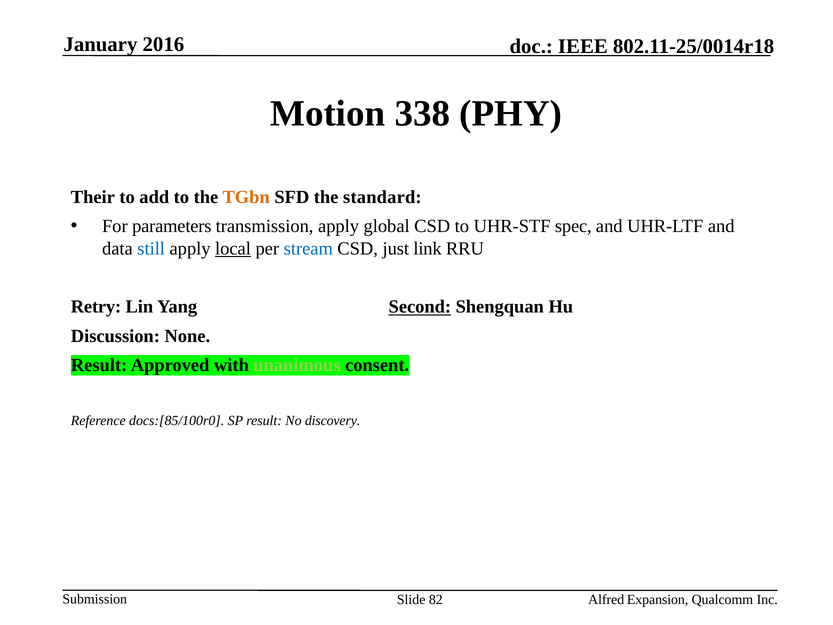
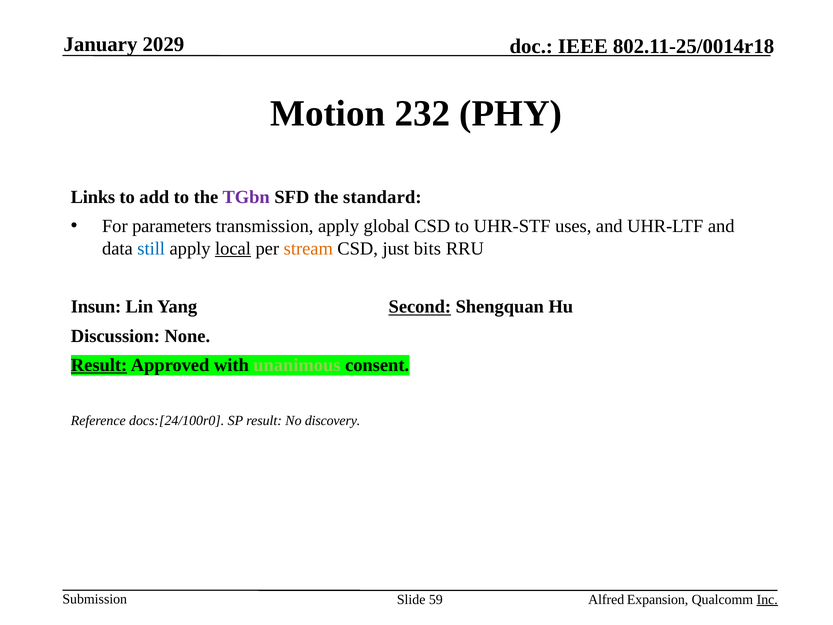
2016: 2016 -> 2029
338: 338 -> 232
Their: Their -> Links
TGbn colour: orange -> purple
spec: spec -> uses
stream colour: blue -> orange
link: link -> bits
Retry: Retry -> Insun
Result at (99, 365) underline: none -> present
docs:[85/100r0: docs:[85/100r0 -> docs:[24/100r0
82: 82 -> 59
Inc underline: none -> present
